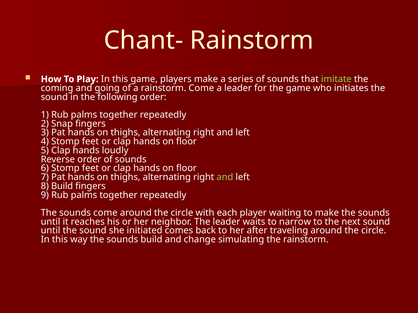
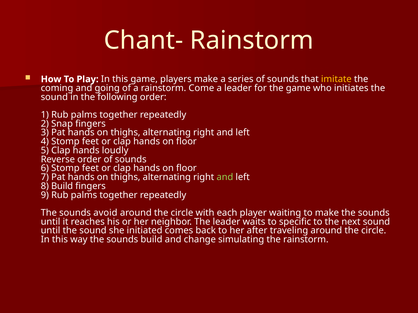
imitate colour: light green -> yellow
sounds come: come -> avoid
narrow: narrow -> specific
